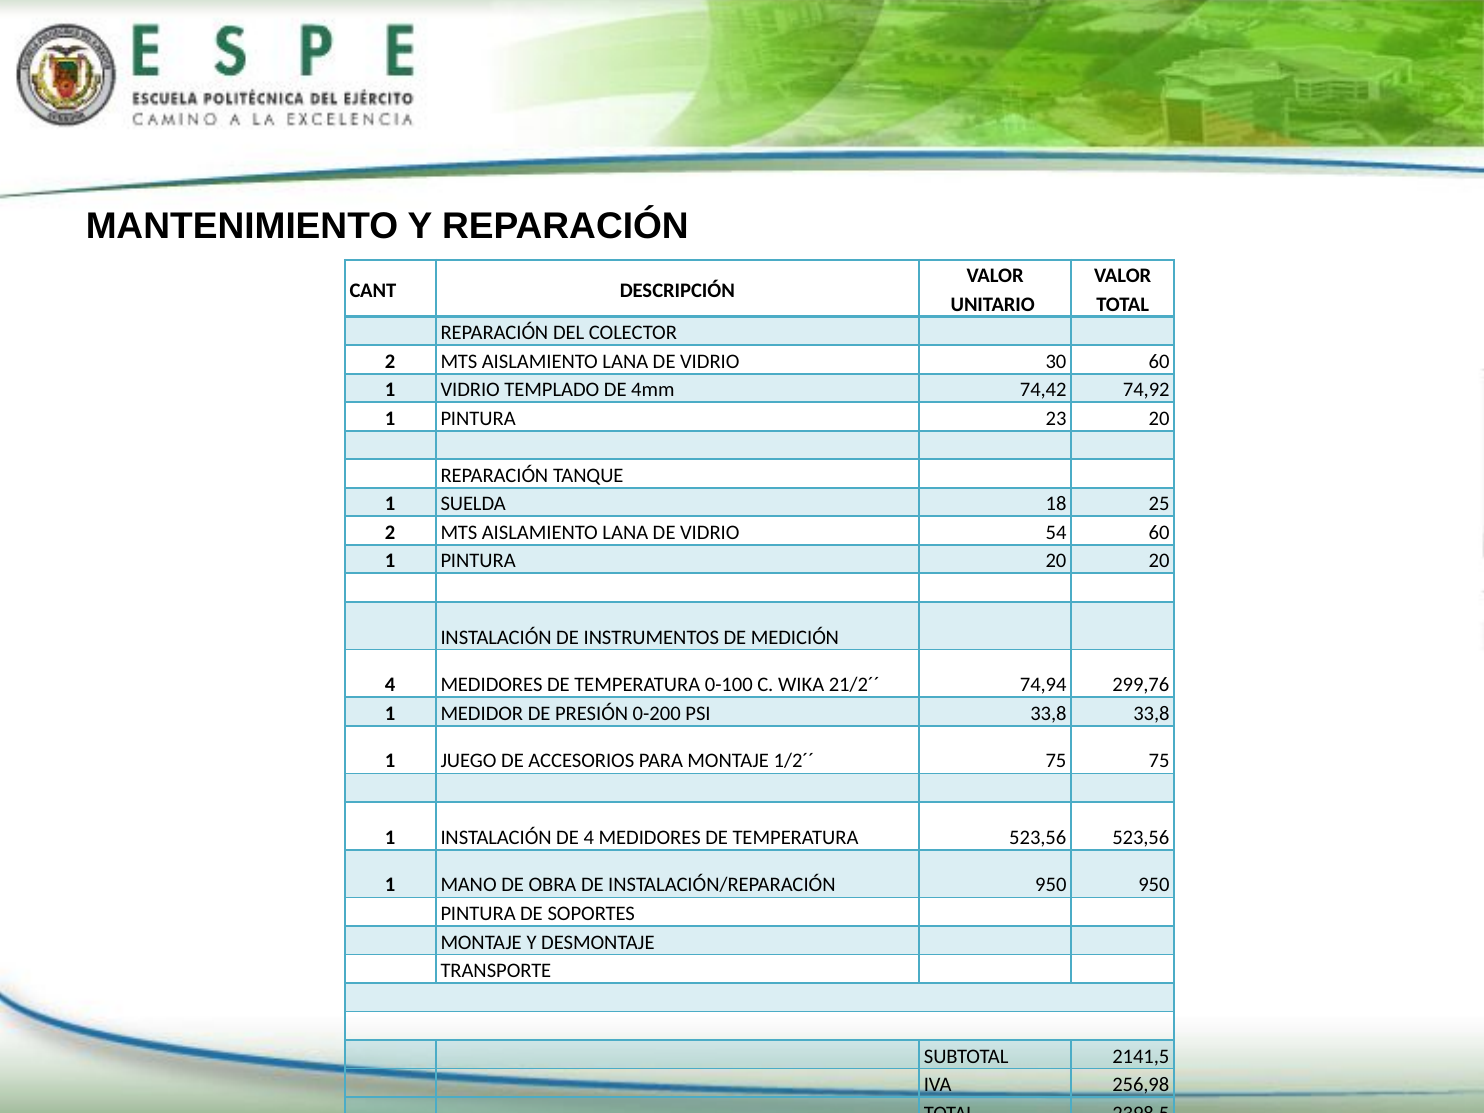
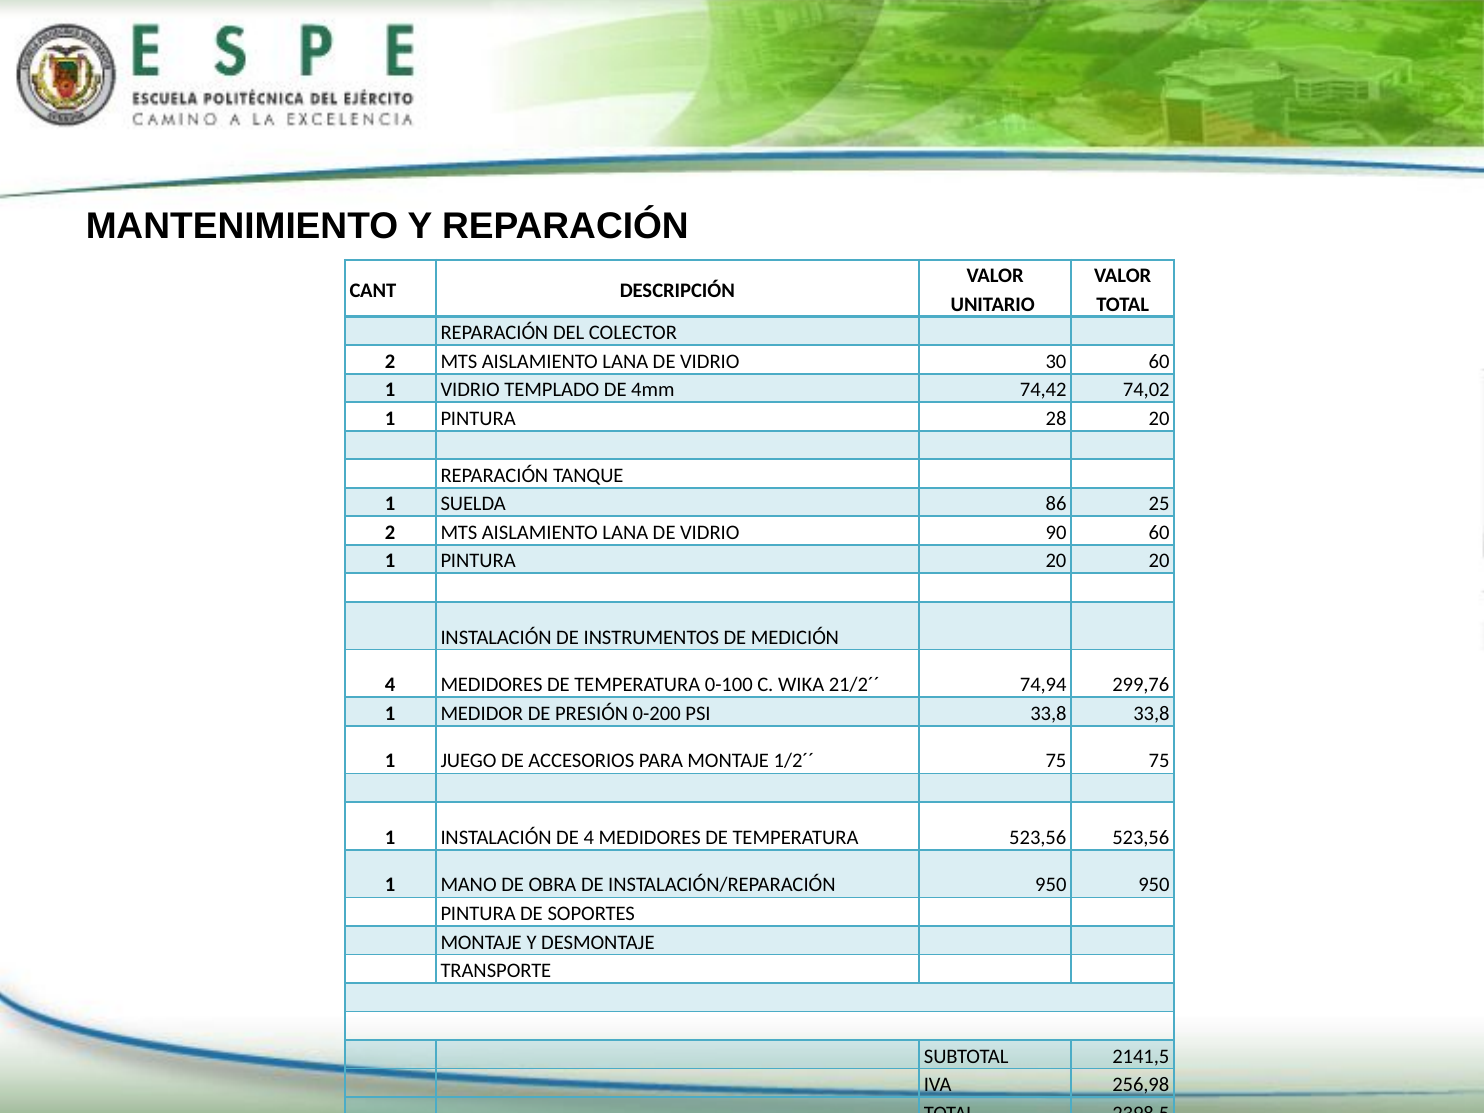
74,92: 74,92 -> 74,02
23: 23 -> 28
18: 18 -> 86
54: 54 -> 90
